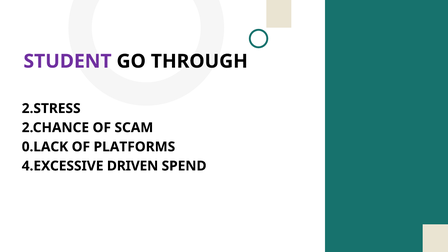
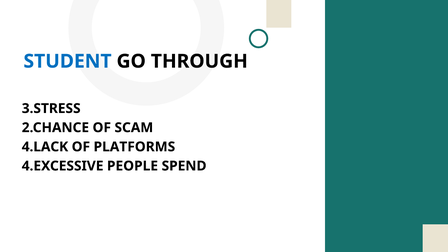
STUDENT colour: purple -> blue
2.STRESS: 2.STRESS -> 3.STRESS
0.LACK: 0.LACK -> 4.LACK
DRIVEN: DRIVEN -> PEOPLE
